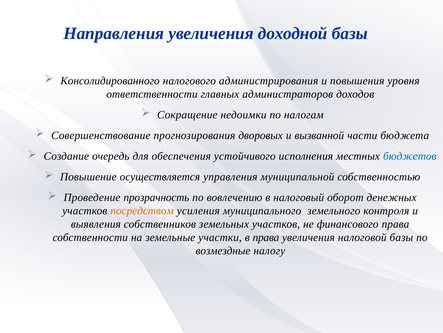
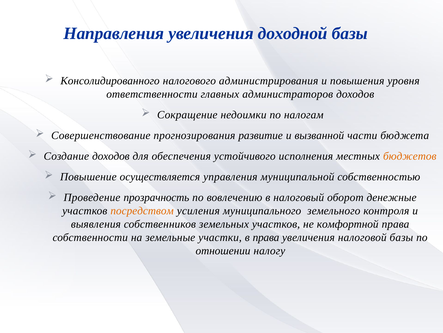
дворовых: дворовых -> развитие
Создание очередь: очередь -> доходов
бюджетов colour: blue -> orange
денежных: денежных -> денежные
финансового: финансового -> комфортной
возмездные: возмездные -> отношении
